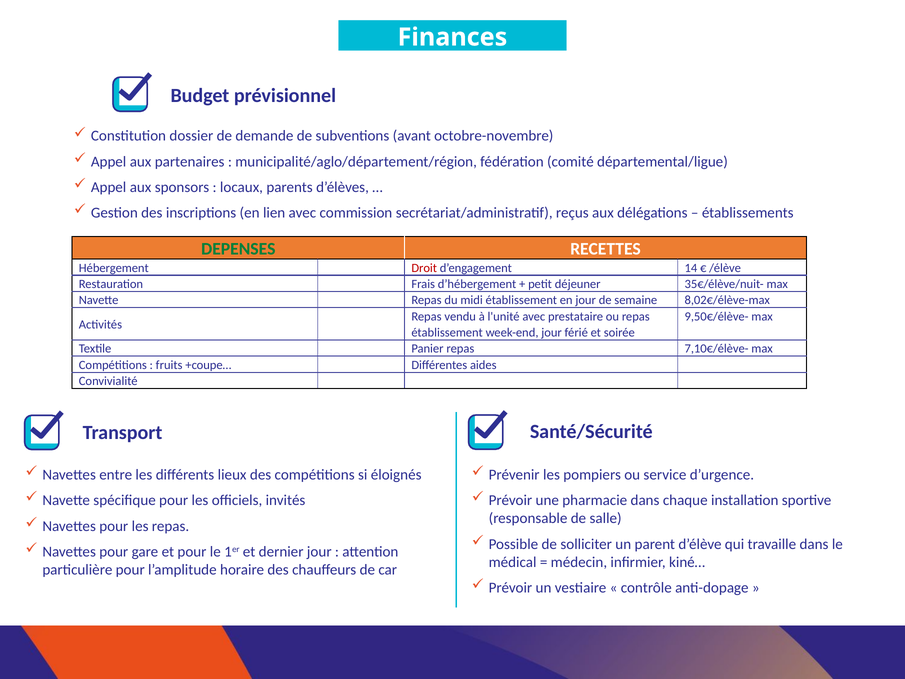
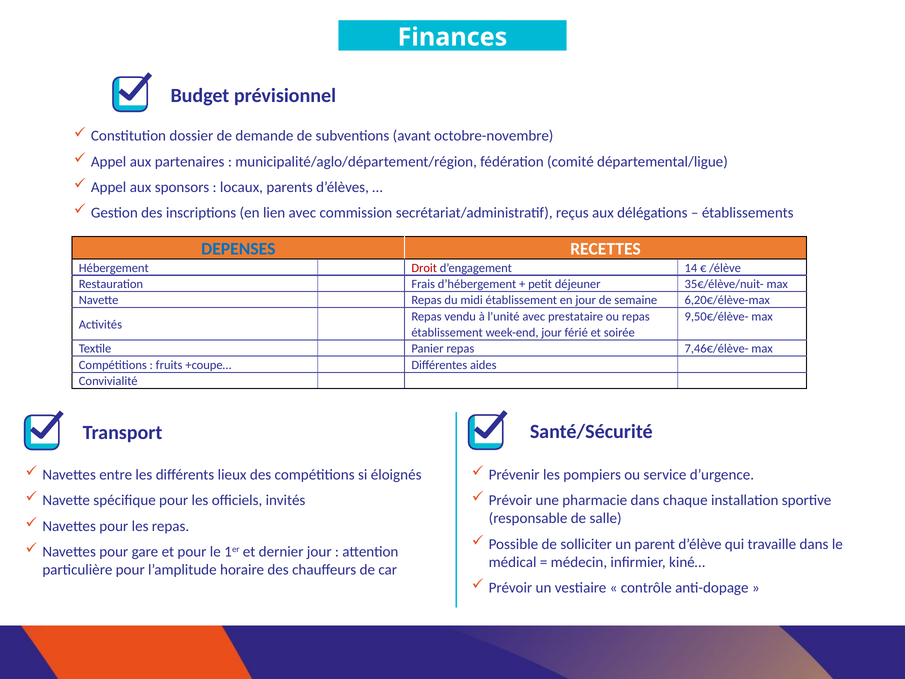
DEPENSES colour: green -> blue
8,02€/élève-max: 8,02€/élève-max -> 6,20€/élève-max
7,10€/élève-: 7,10€/élève- -> 7,46€/élève-
